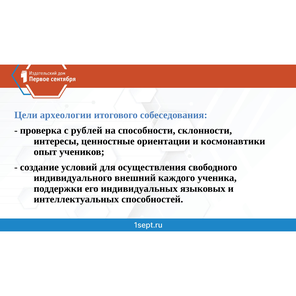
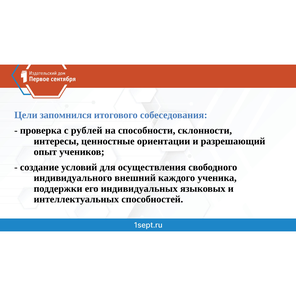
археологии: археологии -> запомнился
космонавтики: космонавтики -> разрешающий
